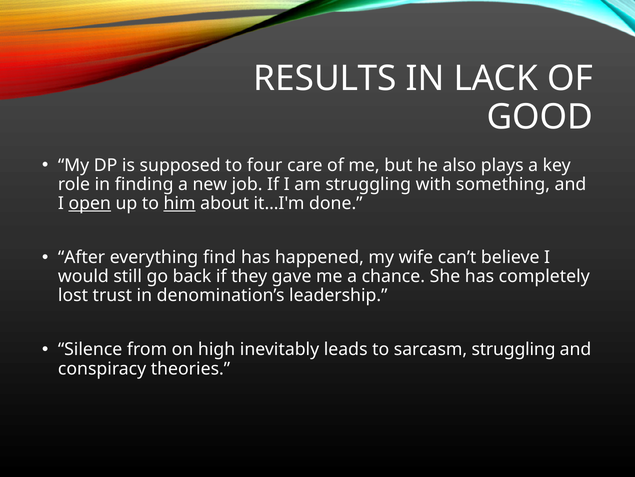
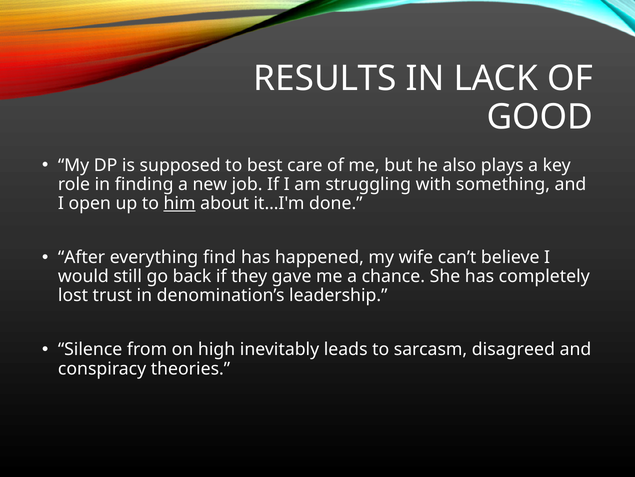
four: four -> best
open underline: present -> none
sarcasm struggling: struggling -> disagreed
